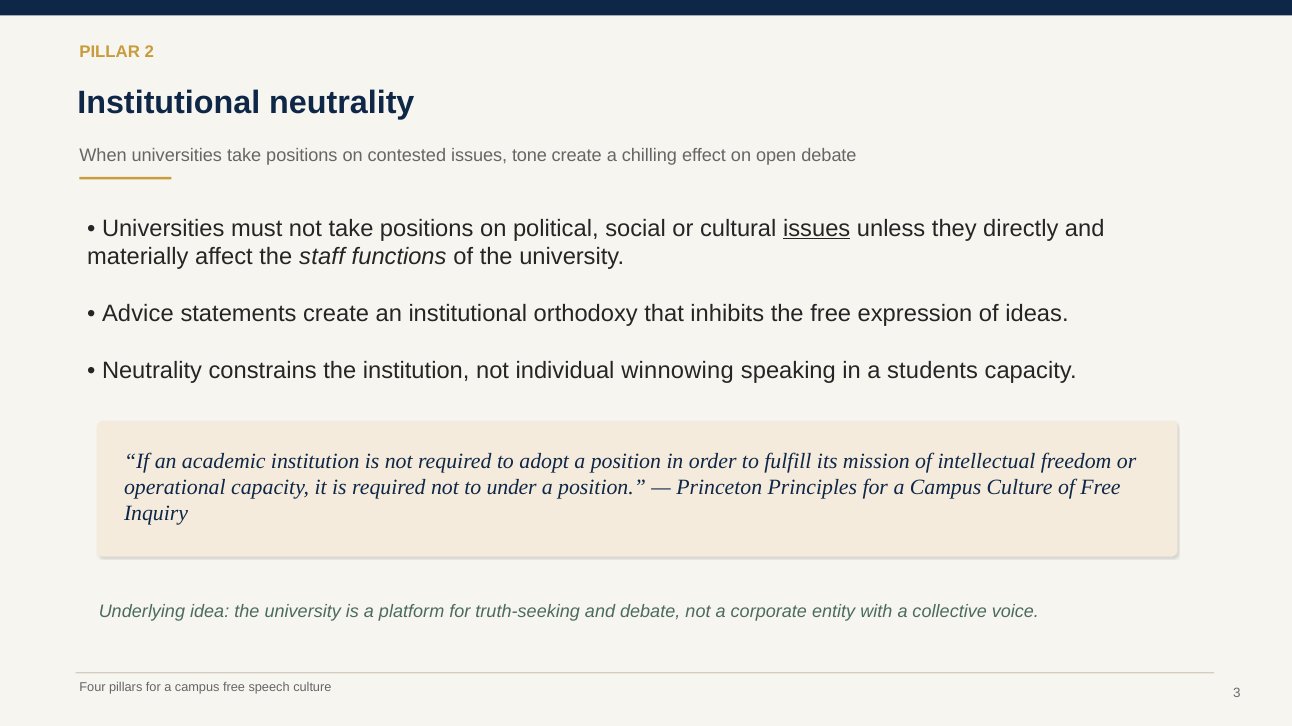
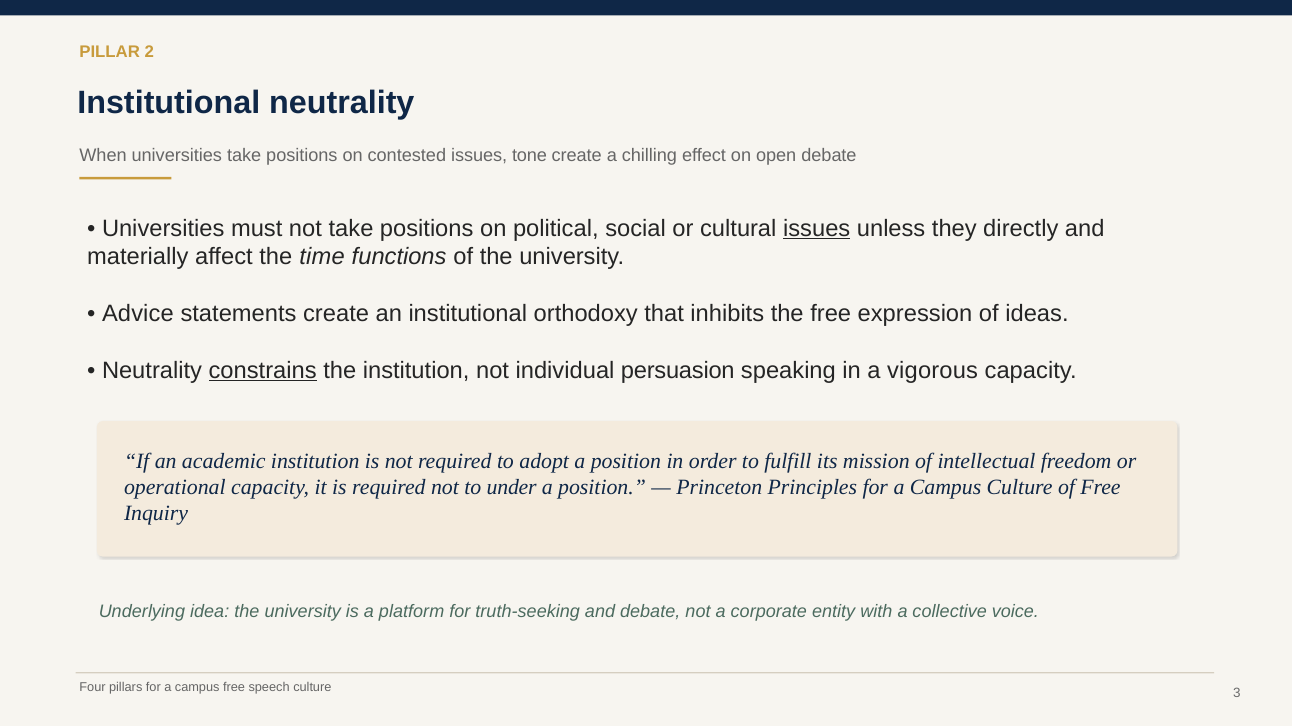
staff: staff -> time
constrains underline: none -> present
winnowing: winnowing -> persuasion
students: students -> vigorous
